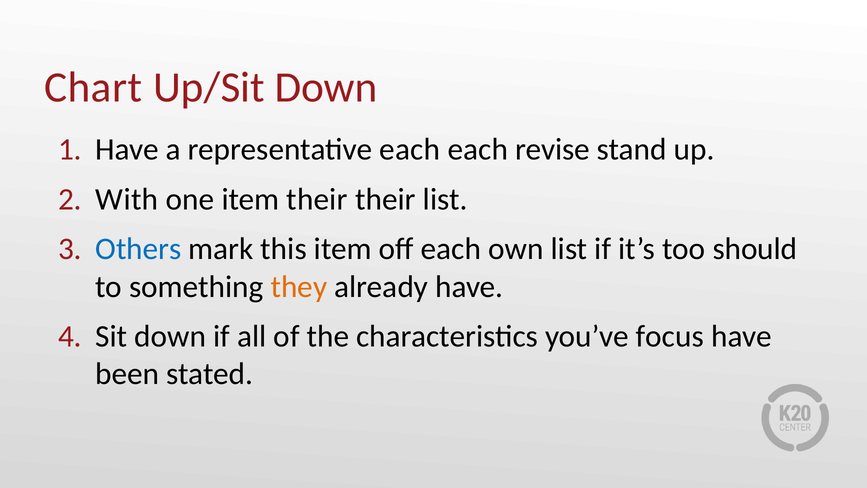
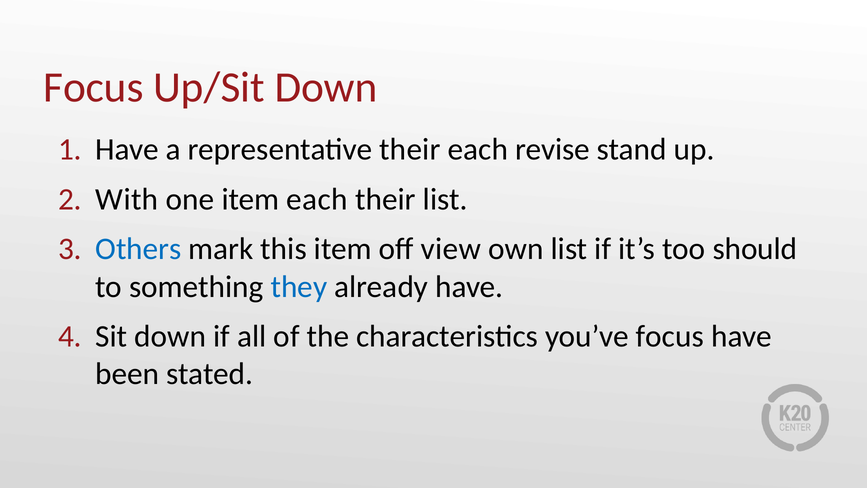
Chart at (93, 87): Chart -> Focus
representative each: each -> their
item their: their -> each
off each: each -> view
they colour: orange -> blue
